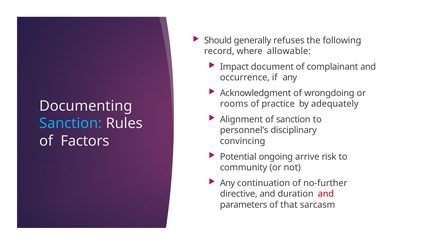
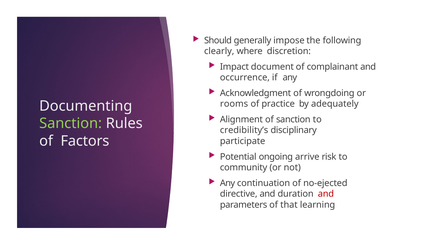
refuses: refuses -> impose
record: record -> clearly
allowable: allowable -> discretion
Sanction at (71, 124) colour: light blue -> light green
personnel’s: personnel’s -> credibility’s
convincing: convincing -> participate
no-further: no-further -> no-ejected
sarcasm: sarcasm -> learning
